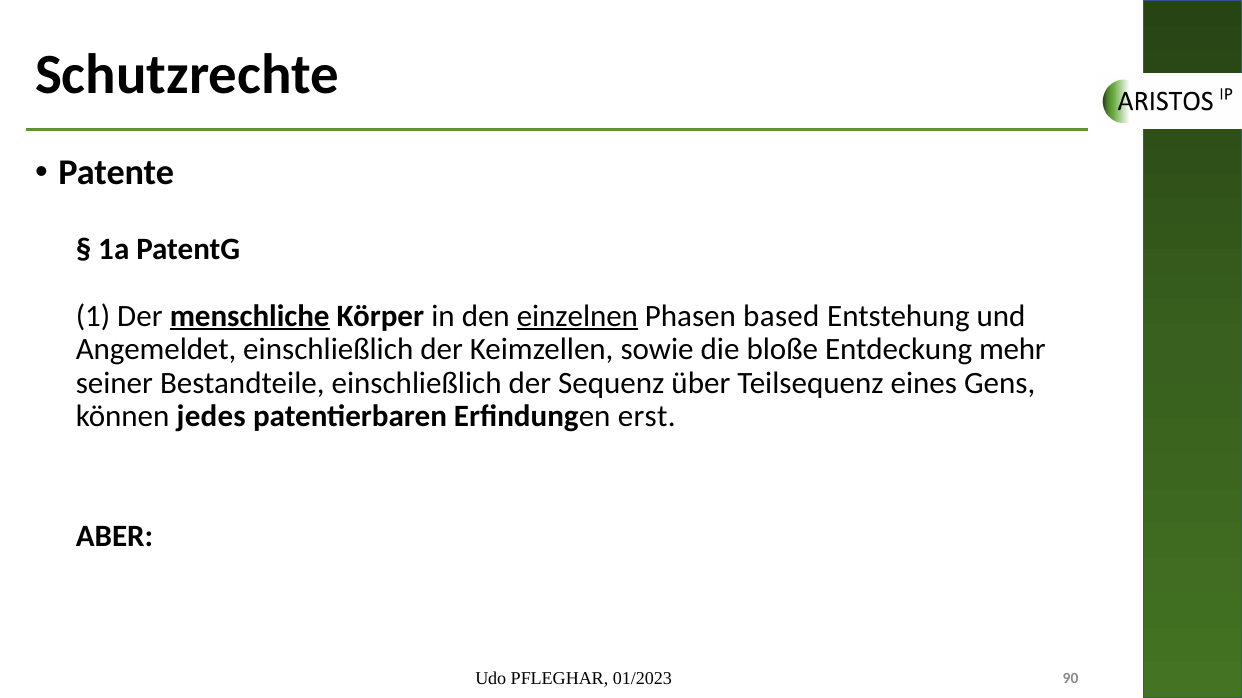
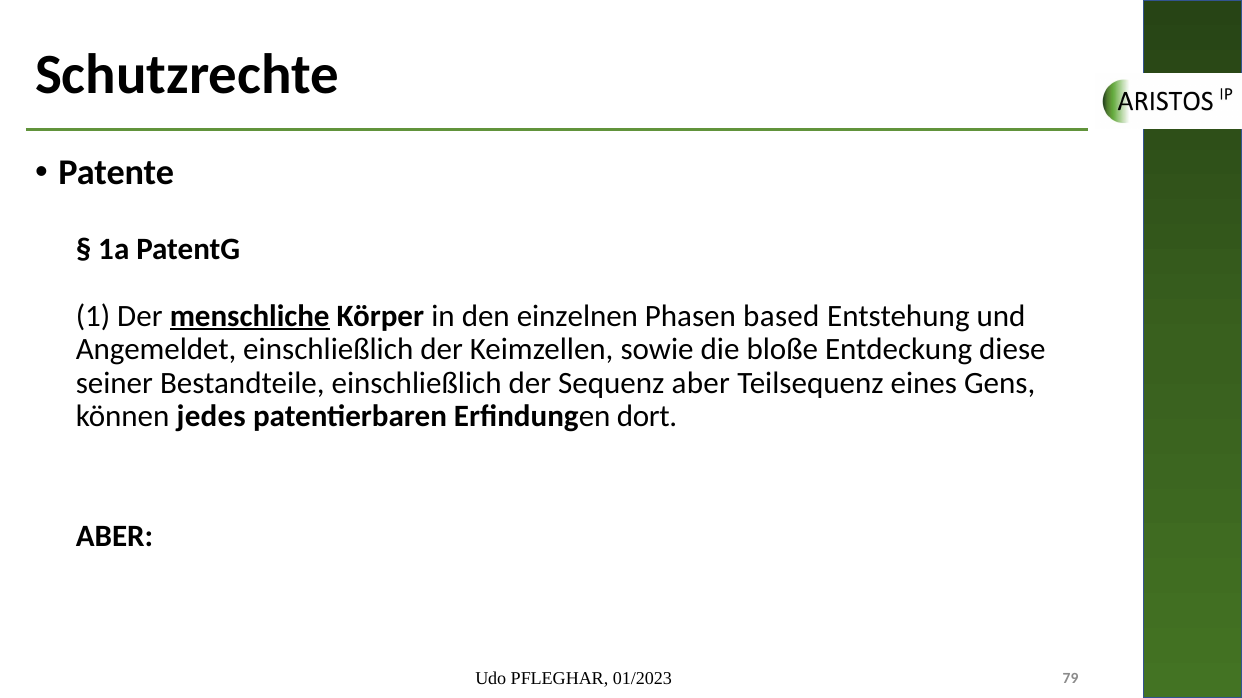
einzelnen underline: present -> none
mehr: mehr -> diese
Sequenz über: über -> aber
erst: erst -> dort
90: 90 -> 79
